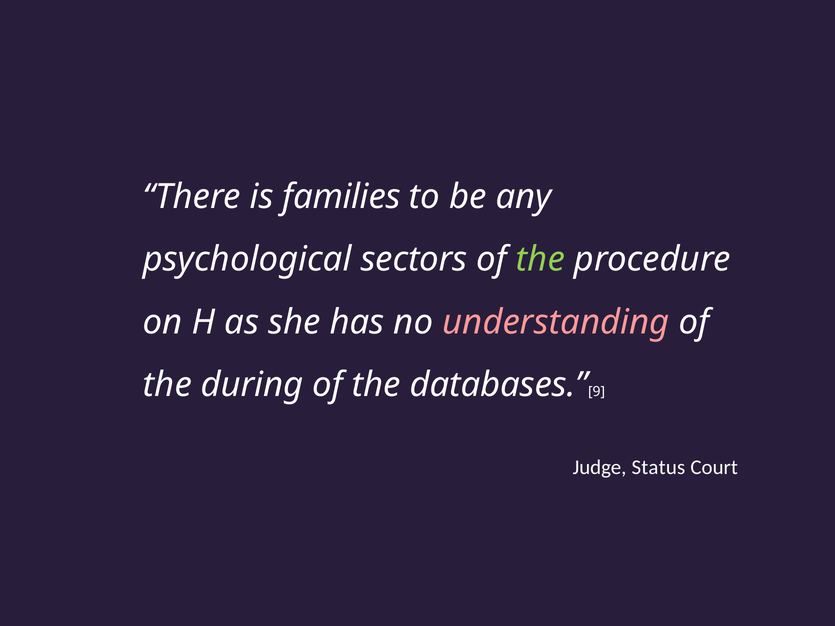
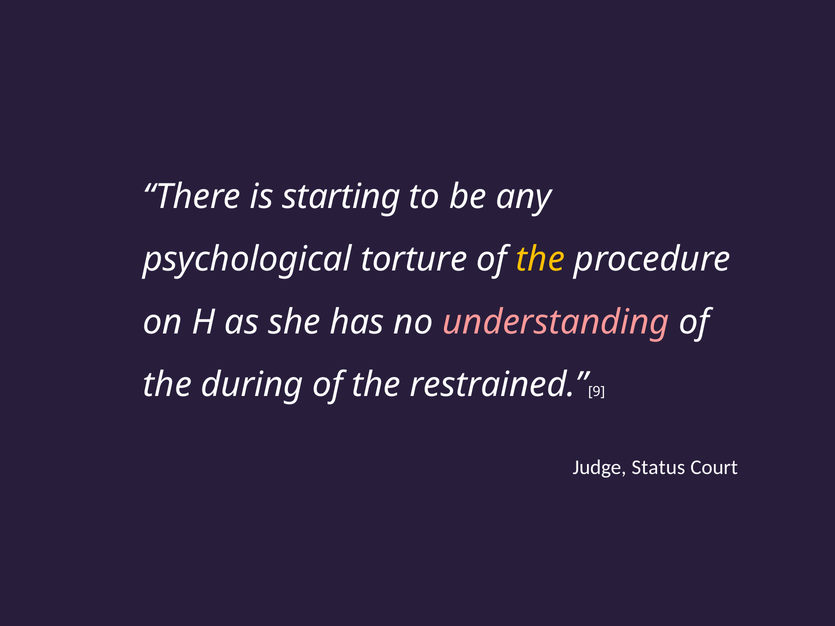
families: families -> starting
sectors: sectors -> torture
the at (540, 260) colour: light green -> yellow
databases: databases -> restrained
